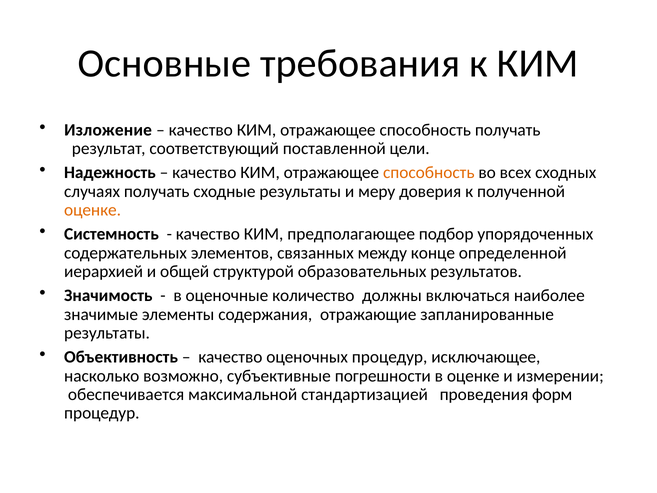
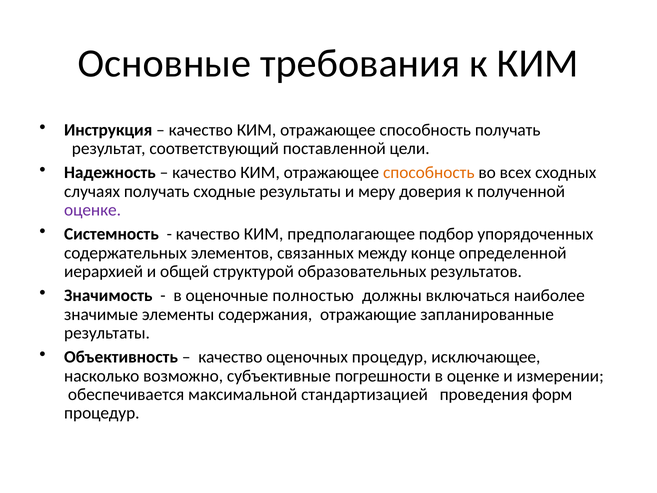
Изложение: Изложение -> Инструкция
оценке at (93, 210) colour: orange -> purple
количество: количество -> полностью
